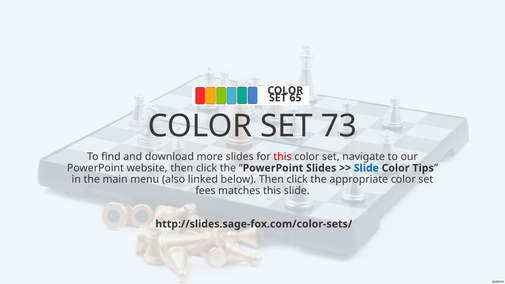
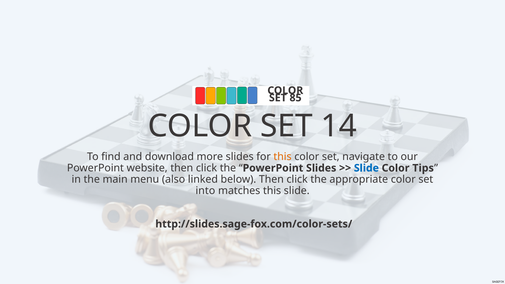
65: 65 -> 85
73: 73 -> 14
this at (283, 157) colour: red -> orange
fees: fees -> into
